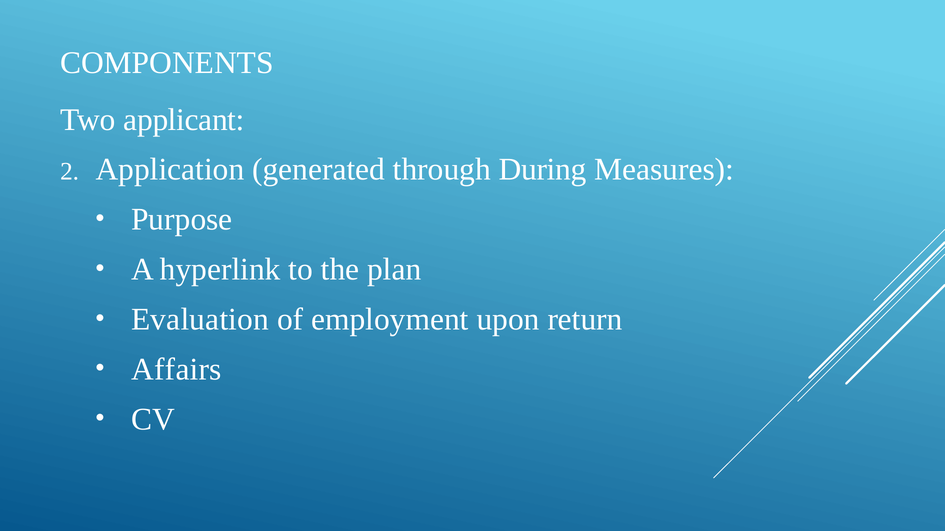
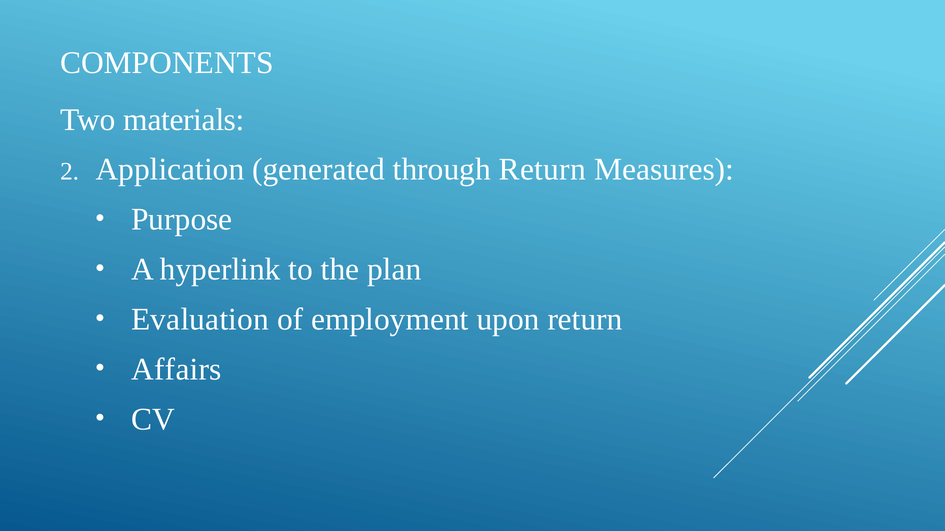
applicant: applicant -> materials
through During: During -> Return
